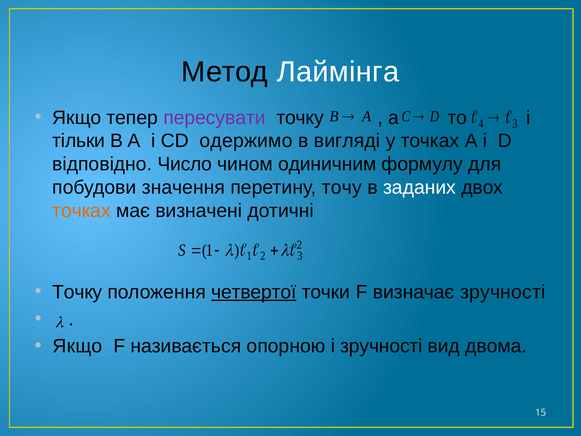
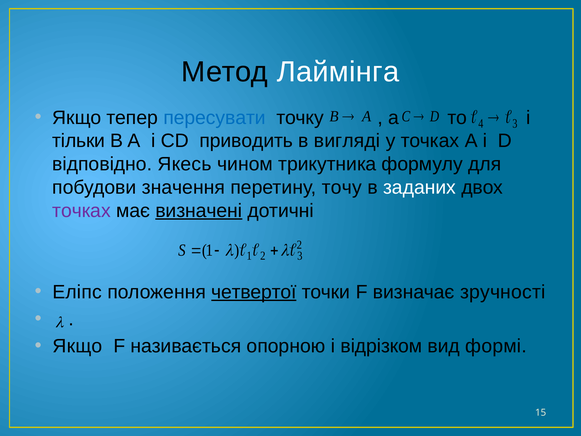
пересувати colour: purple -> blue
одержимо: одержимо -> приводить
Число: Число -> Якесь
одиничним: одиничним -> трикутника
точках at (81, 211) colour: orange -> purple
визначені underline: none -> present
Точку at (77, 292): Точку -> Еліпс
і зручності: зручності -> відрізком
двома: двома -> формі
